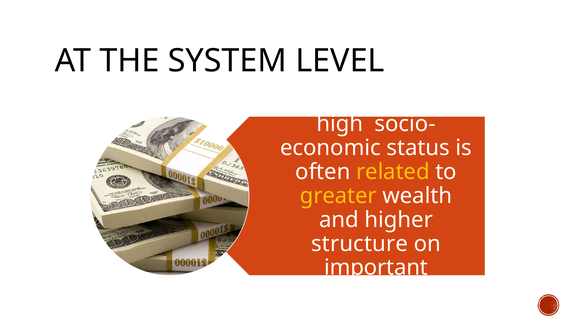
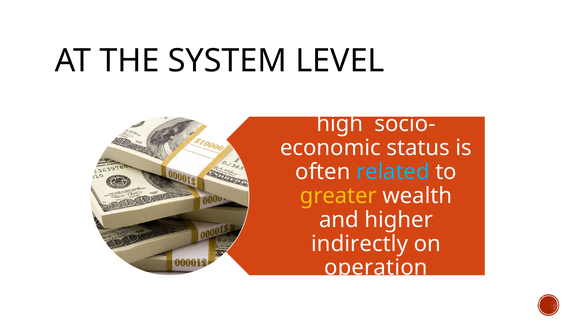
related colour: yellow -> light blue
structure: structure -> indirectly
important: important -> operation
